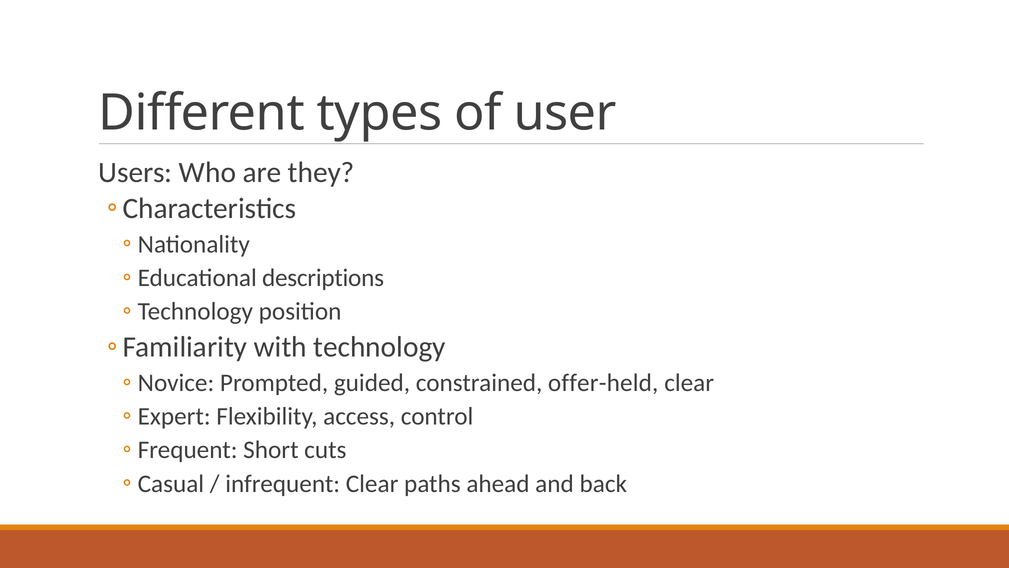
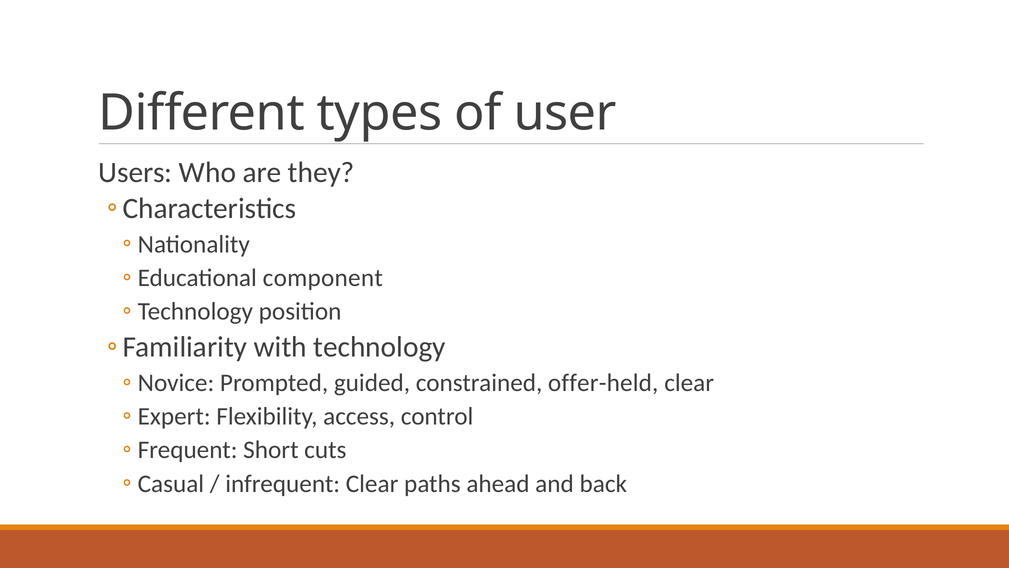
descriptions: descriptions -> component
